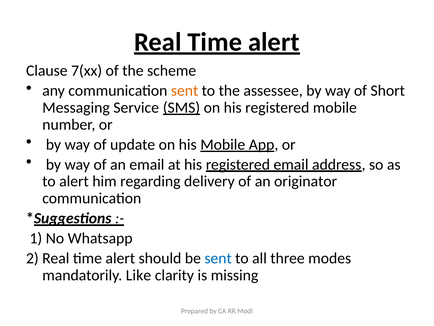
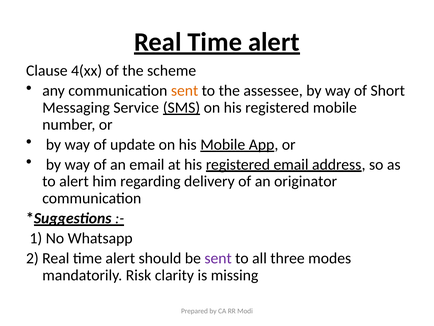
7(xx: 7(xx -> 4(xx
sent at (218, 258) colour: blue -> purple
Like: Like -> Risk
